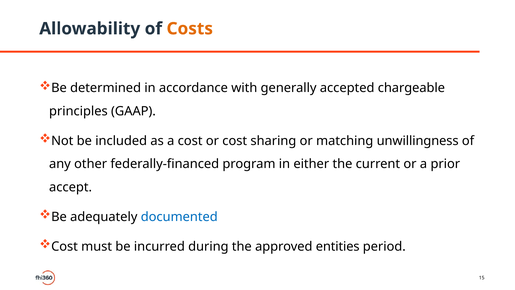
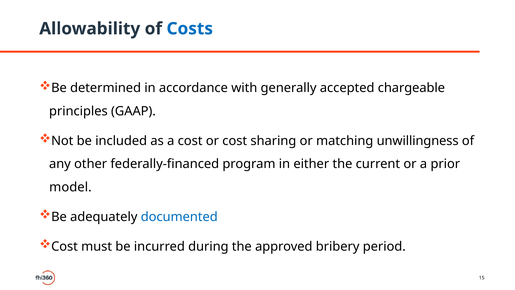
Costs colour: orange -> blue
accept: accept -> model
entities: entities -> bribery
